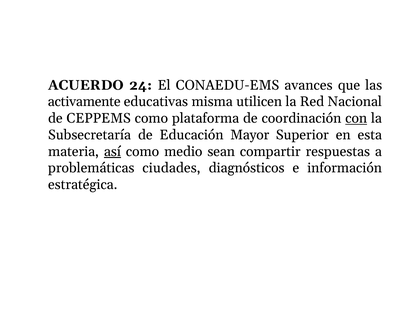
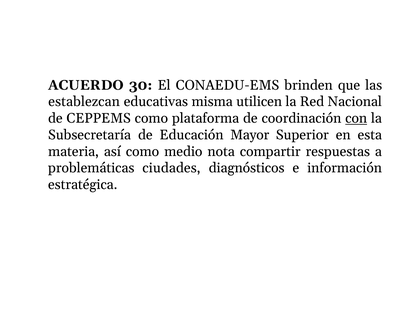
24: 24 -> 30
avances: avances -> brinden
activamente: activamente -> establezcan
así underline: present -> none
sean: sean -> nota
